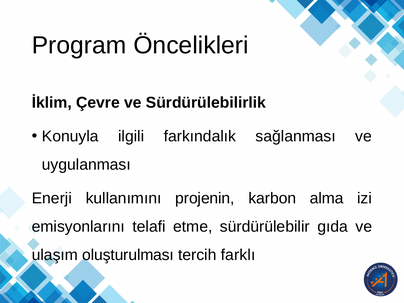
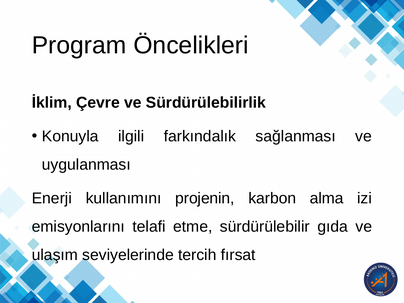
oluşturulması: oluşturulması -> seviyelerinde
farklı: farklı -> fırsat
